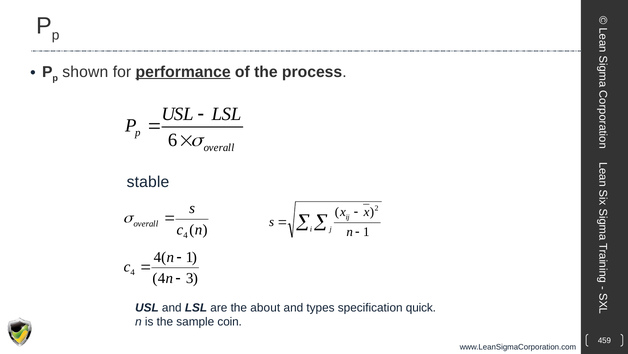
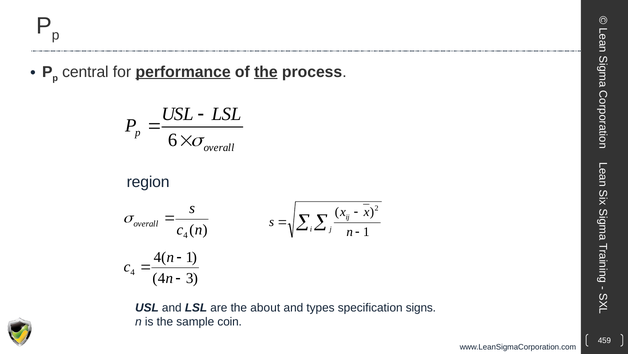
shown: shown -> central
the at (266, 72) underline: none -> present
stable: stable -> region
quick: quick -> signs
